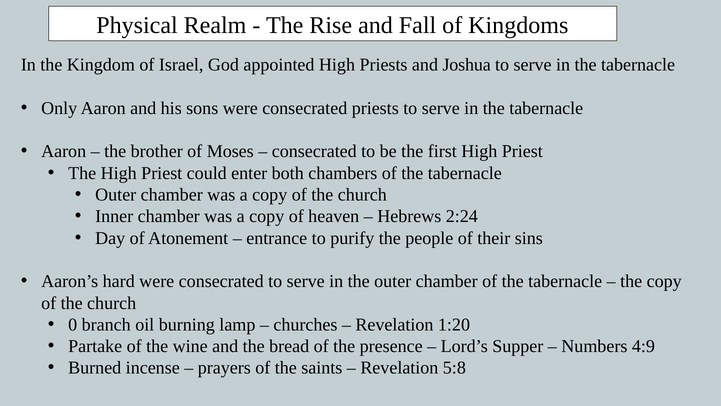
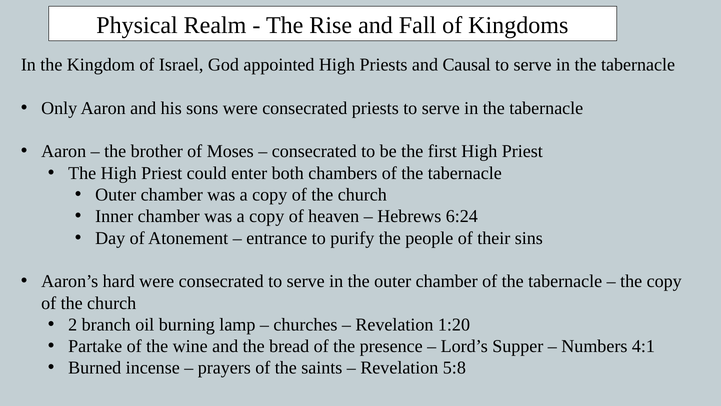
Joshua: Joshua -> Causal
2:24: 2:24 -> 6:24
0: 0 -> 2
4:9: 4:9 -> 4:1
